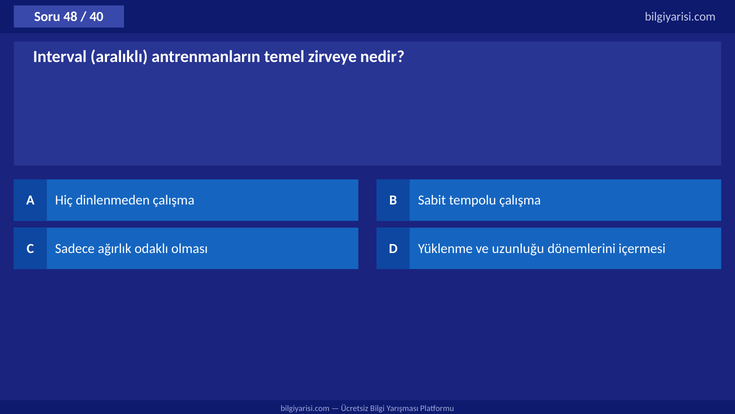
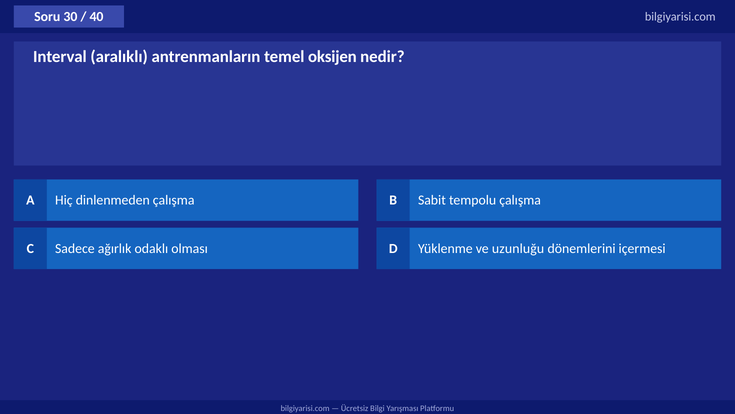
48: 48 -> 30
zirveye: zirveye -> oksijen
